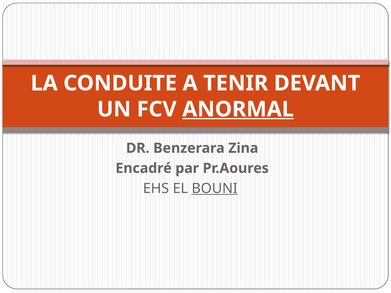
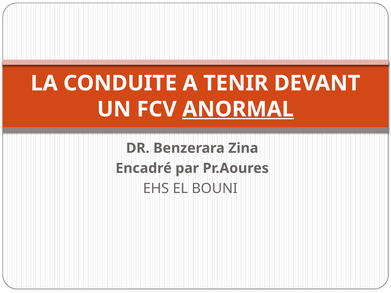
BOUNI underline: present -> none
